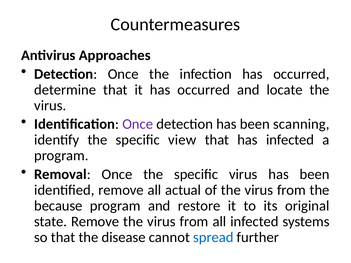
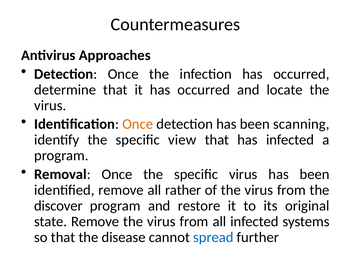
Once at (138, 124) colour: purple -> orange
actual: actual -> rather
because: because -> discover
